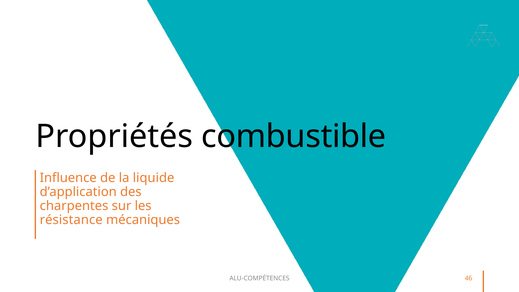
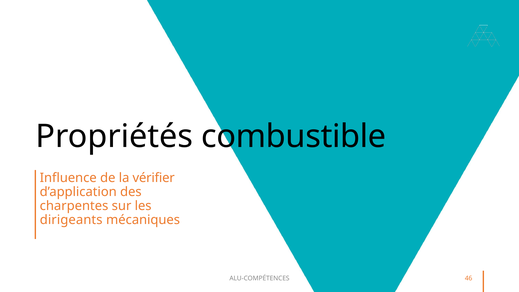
liquide: liquide -> vérifier
résistance: résistance -> dirigeants
